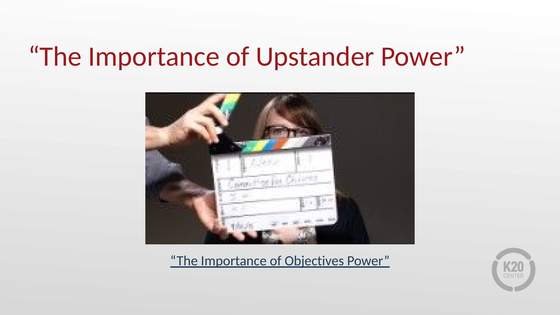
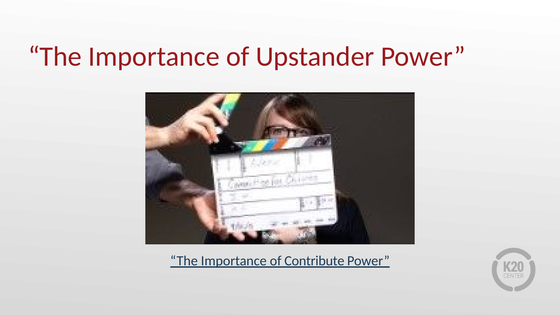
Objectives: Objectives -> Contribute
